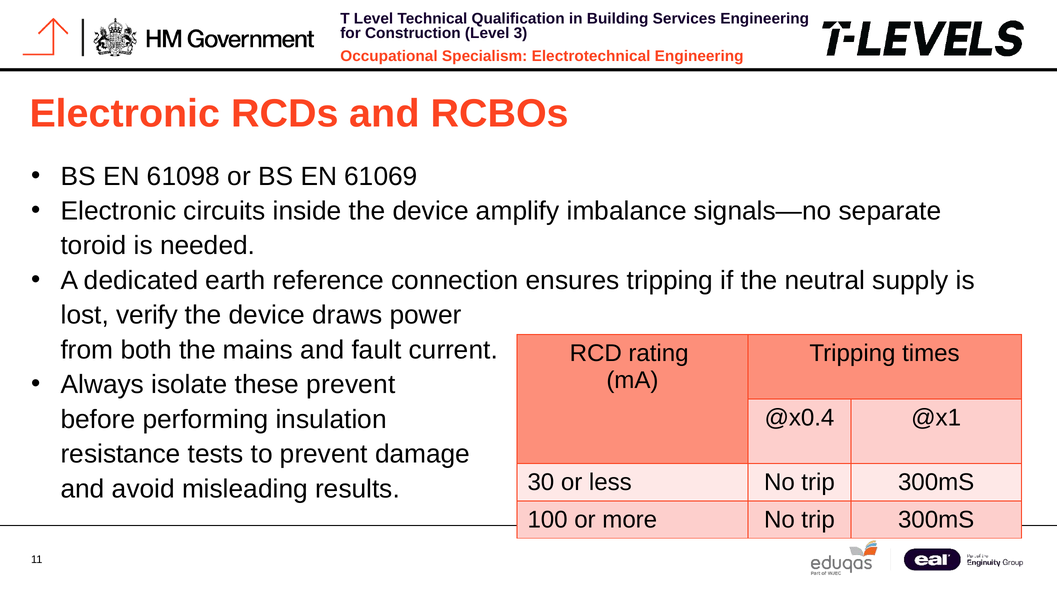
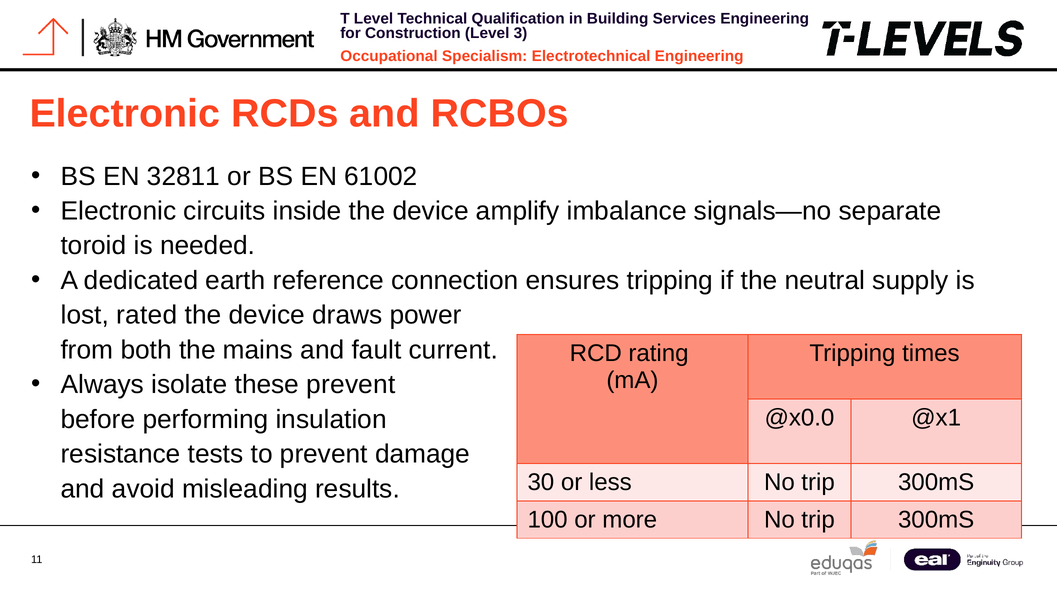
61098: 61098 -> 32811
61069: 61069 -> 61002
verify: verify -> rated
@x0.4: @x0.4 -> @x0.0
